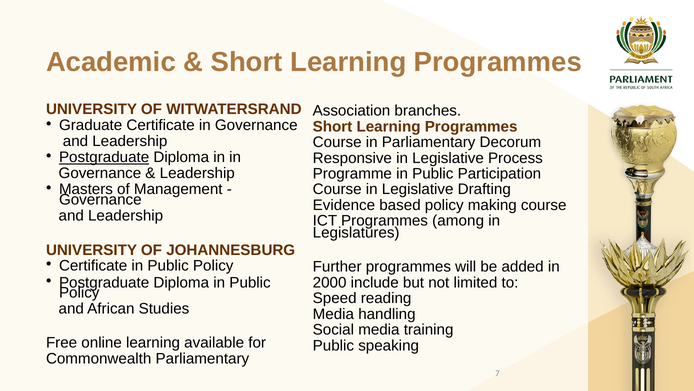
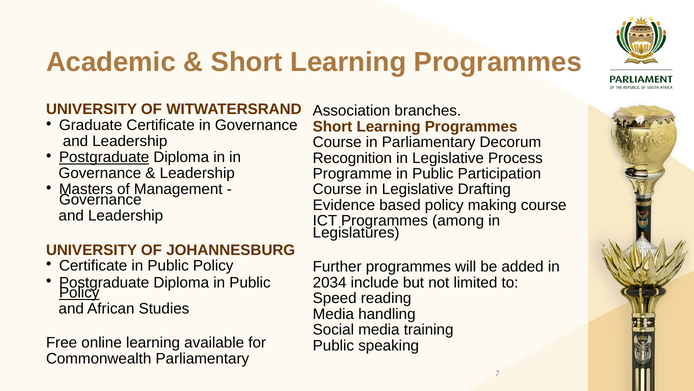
Responsive: Responsive -> Recognition
2000: 2000 -> 2034
Policy at (79, 292) underline: none -> present
